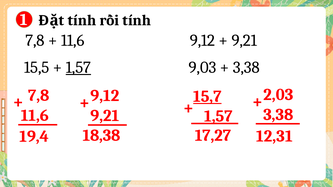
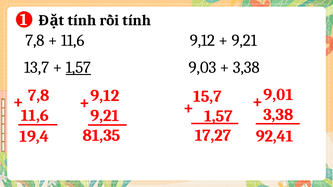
15,5: 15,5 -> 13,7
2,03: 2,03 -> 9,01
15,7 underline: present -> none
18,38: 18,38 -> 81,35
12,31: 12,31 -> 92,41
